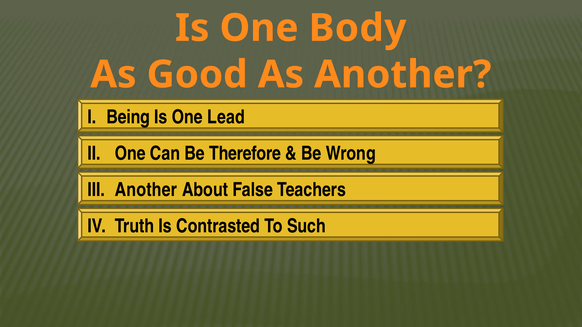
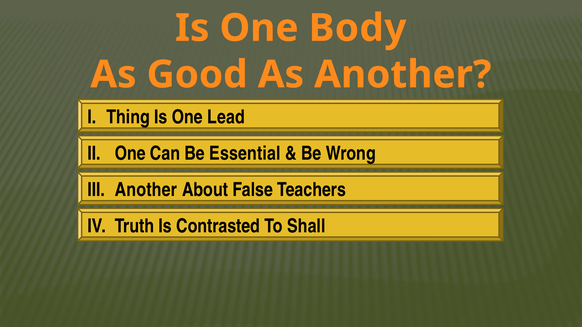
Being: Being -> Thing
Therefore: Therefore -> Essential
Such: Such -> Shall
